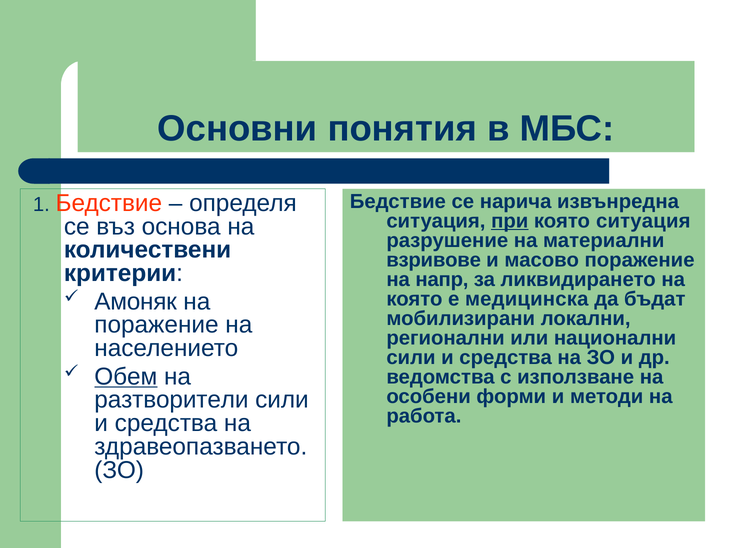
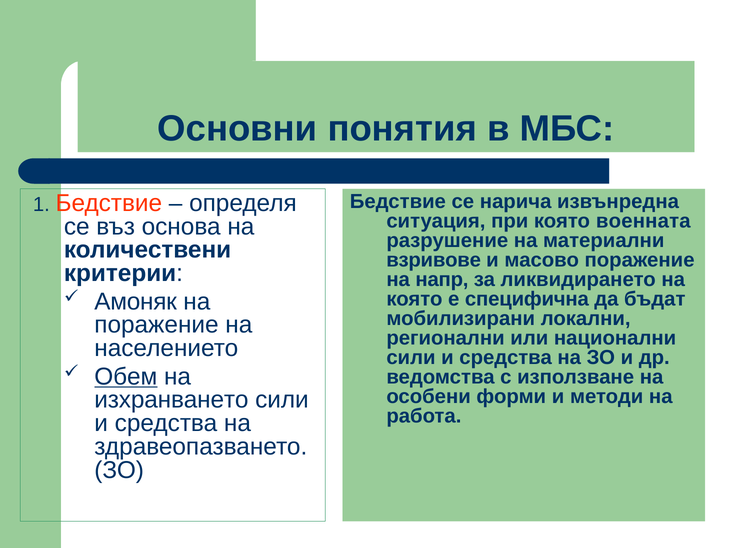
при underline: present -> none
която ситуация: ситуация -> военната
медицинска: медицинска -> специфична
разтворители: разтворители -> изхранването
